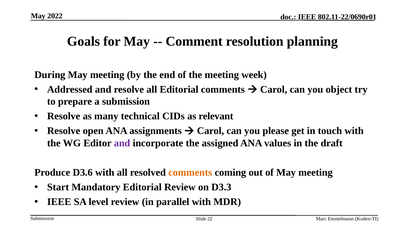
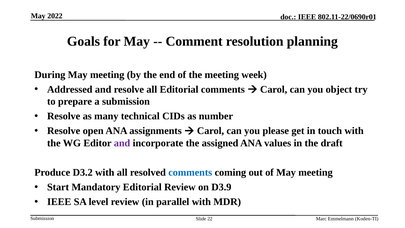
relevant: relevant -> number
D3.6: D3.6 -> D3.2
comments at (190, 172) colour: orange -> blue
D3.3: D3.3 -> D3.9
